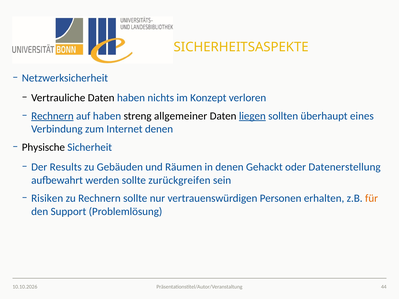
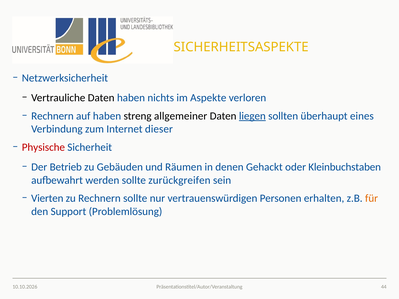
Konzept: Konzept -> Aspekte
Rechnern at (52, 116) underline: present -> none
Internet denen: denen -> dieser
Physische colour: black -> red
Results: Results -> Betrieb
Datenerstellung: Datenerstellung -> Kleinbuchstaben
Risiken: Risiken -> Vierten
